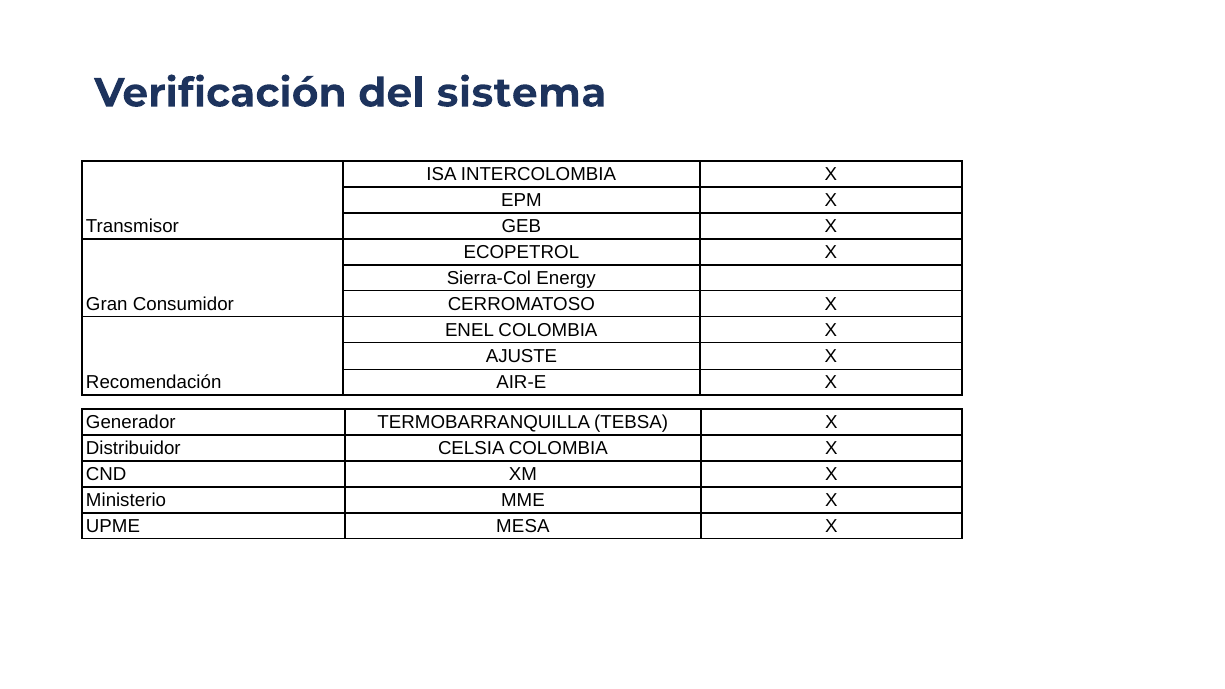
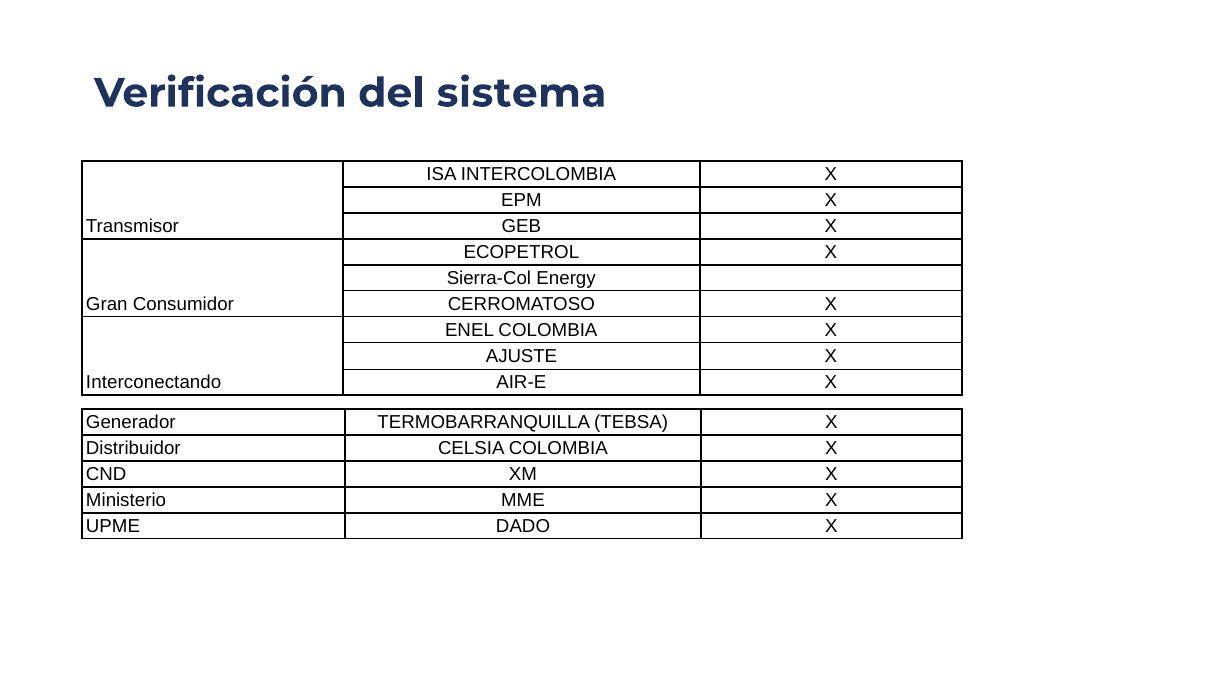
Recomendación: Recomendación -> Interconectando
MESA: MESA -> DADO
